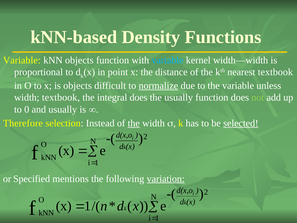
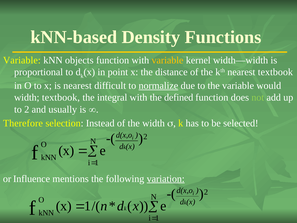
variable at (168, 60) colour: light blue -> yellow
is objects: objects -> nearest
unless: unless -> would
integral does: does -> with
the usually: usually -> defined
to 0: 0 -> 2
the at (134, 123) underline: present -> none
selected underline: present -> none
Specified: Specified -> Influence
